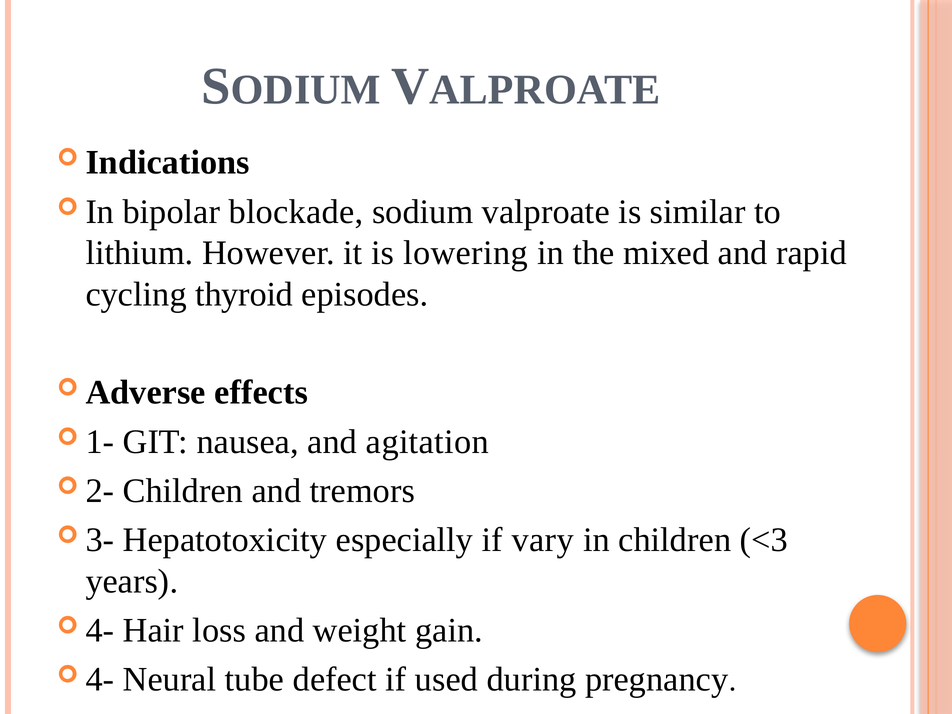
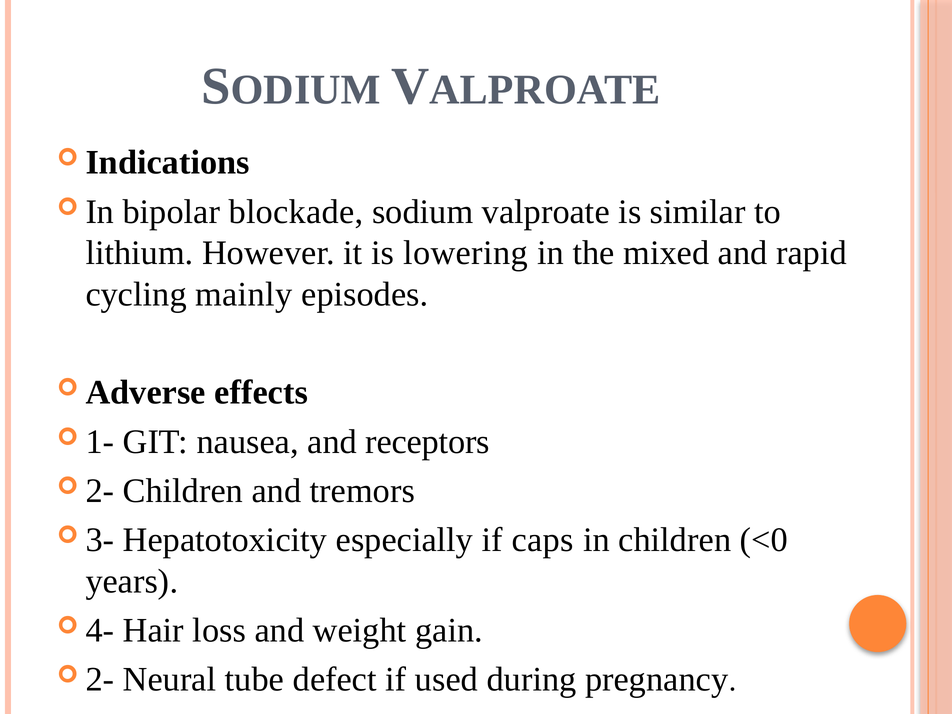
thyroid: thyroid -> mainly
agitation: agitation -> receptors
vary: vary -> caps
<3: <3 -> <0
4- at (100, 680): 4- -> 2-
